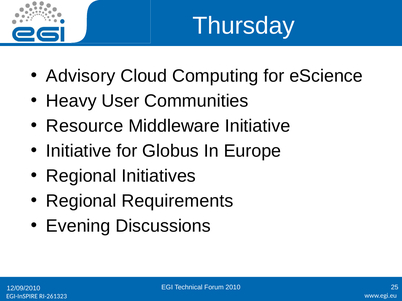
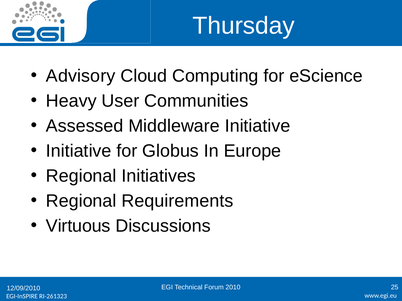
Resource: Resource -> Assessed
Evening: Evening -> Virtuous
